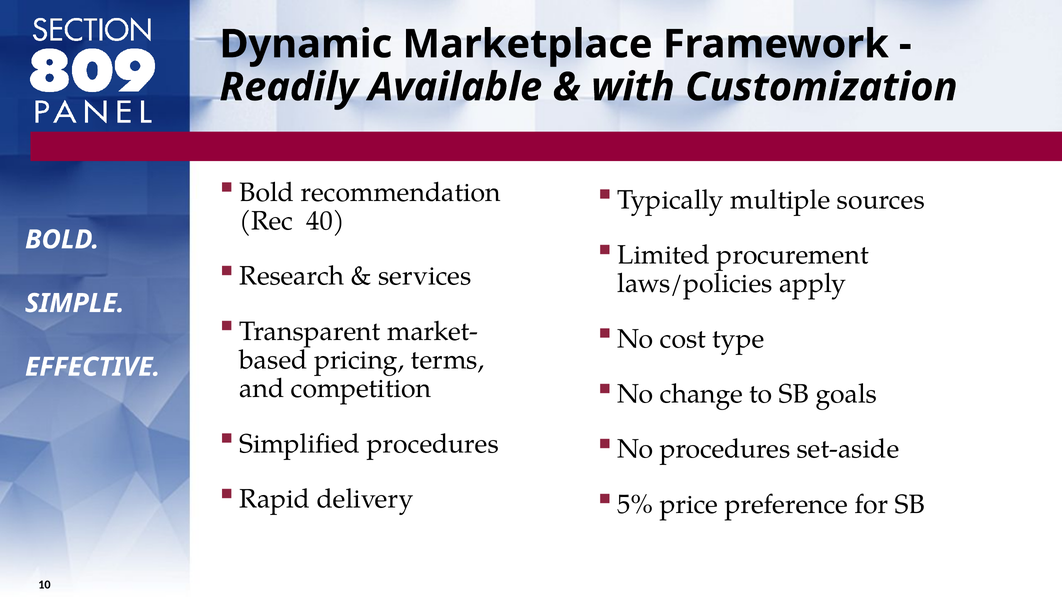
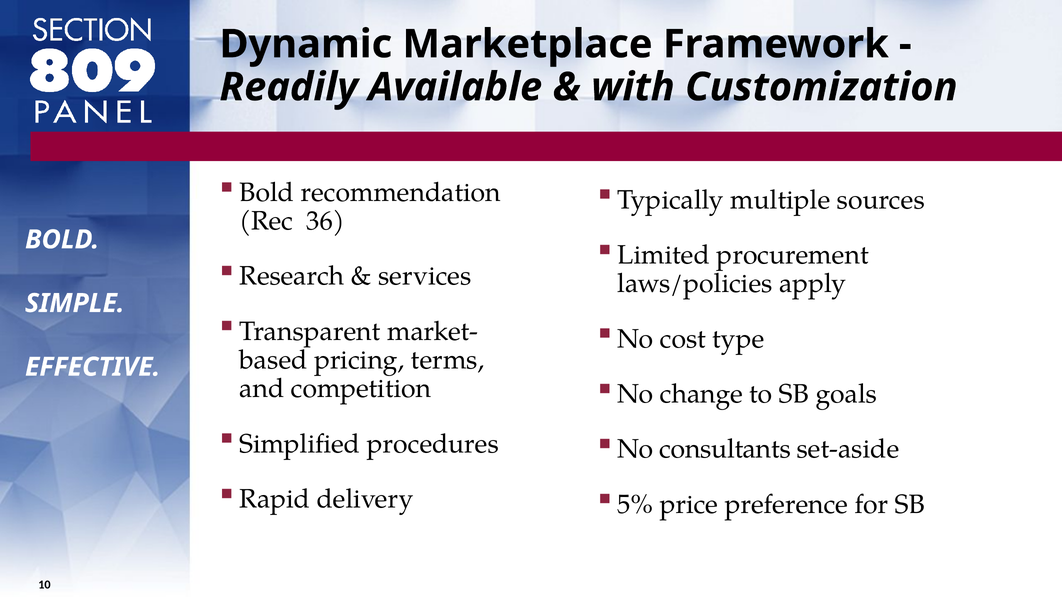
40: 40 -> 36
No procedures: procedures -> consultants
